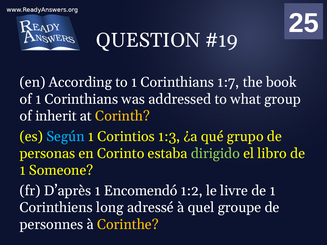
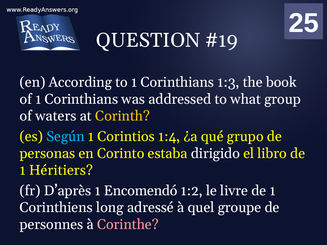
1:7: 1:7 -> 1:3
inherit: inherit -> waters
1:3: 1:3 -> 1:4
dirigido colour: light green -> white
Someone: Someone -> Héritiers
Corinthe colour: yellow -> pink
